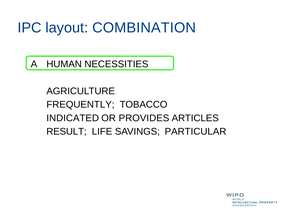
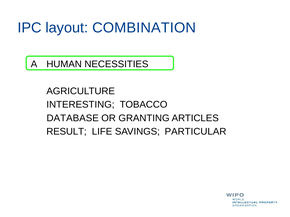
FREQUENTLY: FREQUENTLY -> INTERESTING
INDICATED: INDICATED -> DATABASE
PROVIDES: PROVIDES -> GRANTING
